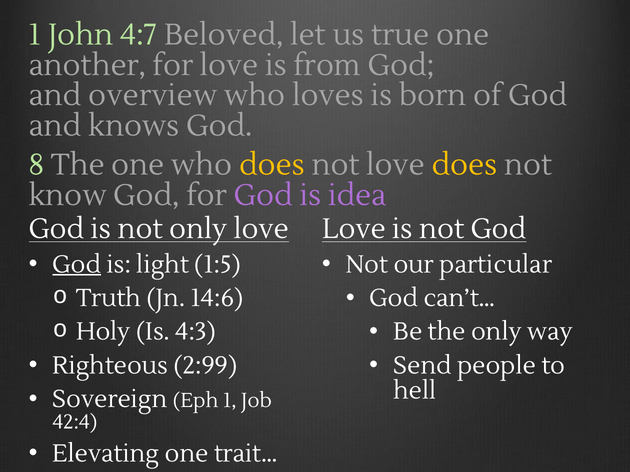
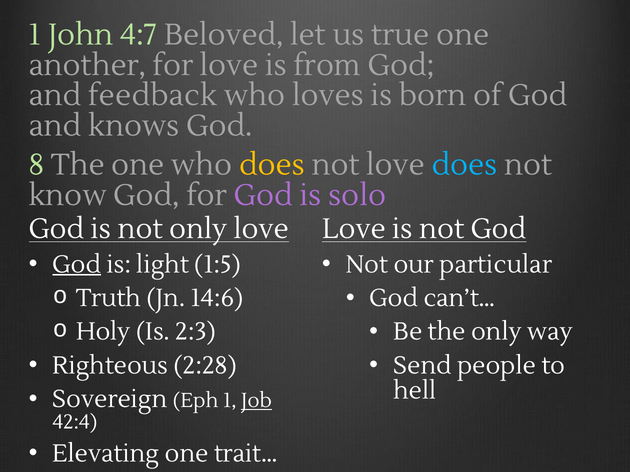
overview: overview -> feedback
does at (465, 165) colour: yellow -> light blue
idea: idea -> solo
4:3: 4:3 -> 2:3
2:99: 2:99 -> 2:28
Job underline: none -> present
